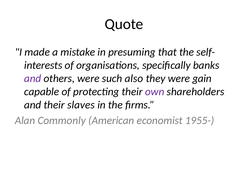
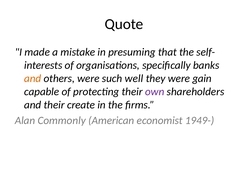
and at (33, 78) colour: purple -> orange
also: also -> well
slaves: slaves -> create
1955-: 1955- -> 1949-
